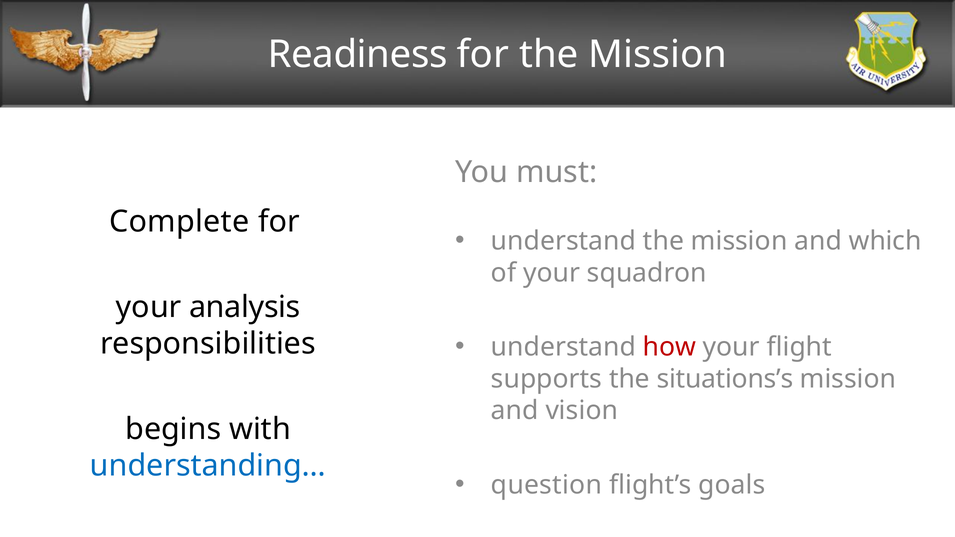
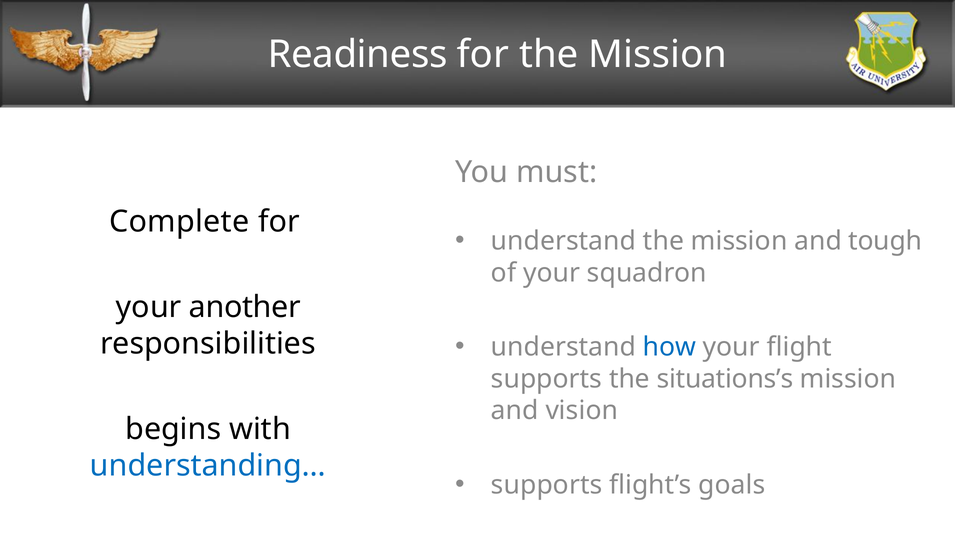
which: which -> tough
analysis: analysis -> another
how colour: red -> blue
question at (547, 485): question -> supports
